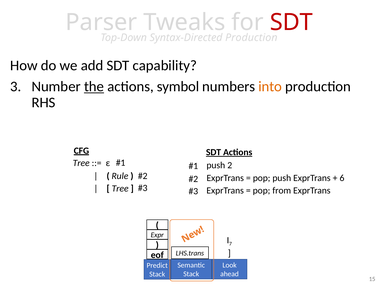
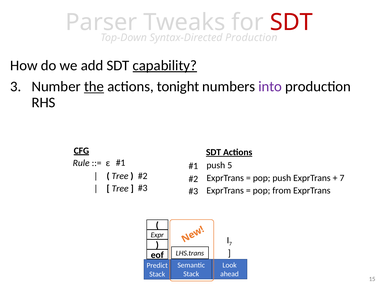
capability underline: none -> present
symbol: symbol -> tonight
into colour: orange -> purple
Tree at (81, 163): Tree -> Rule
2: 2 -> 5
Rule at (120, 176): Rule -> Tree
6 at (342, 178): 6 -> 7
